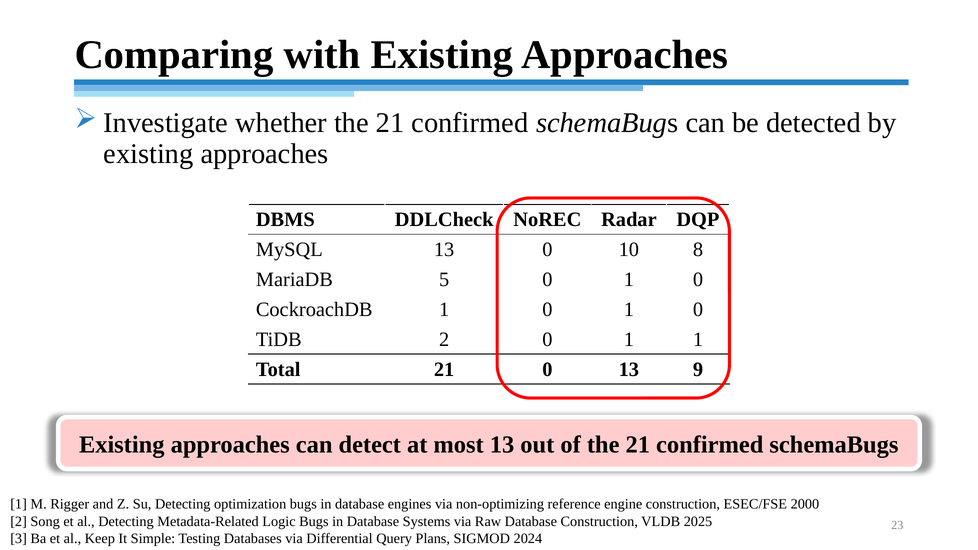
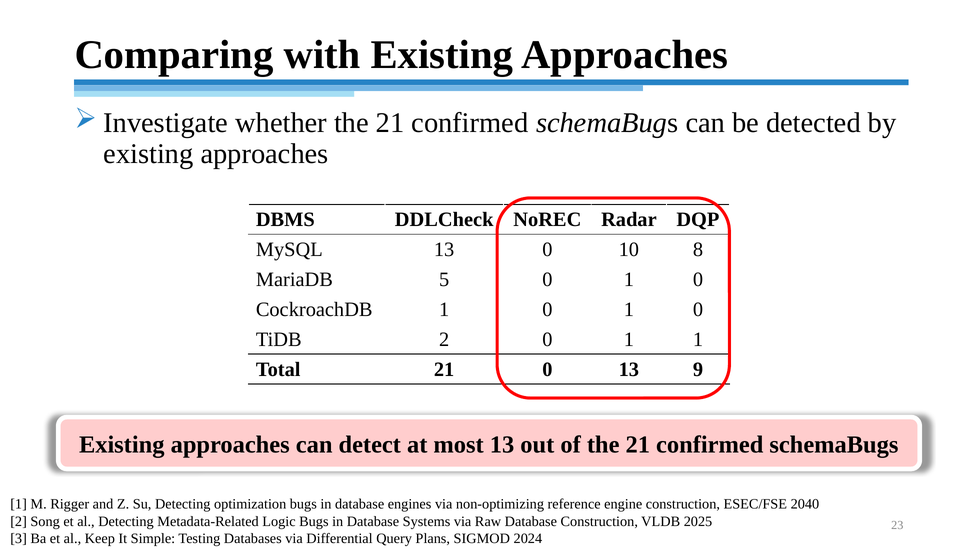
2000: 2000 -> 2040
